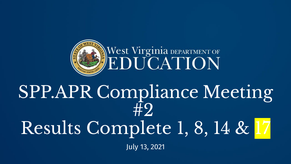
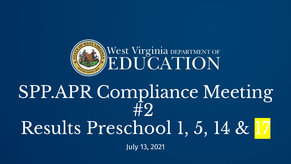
Complete: Complete -> Preschool
8: 8 -> 5
